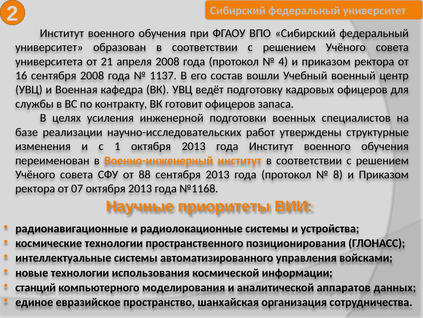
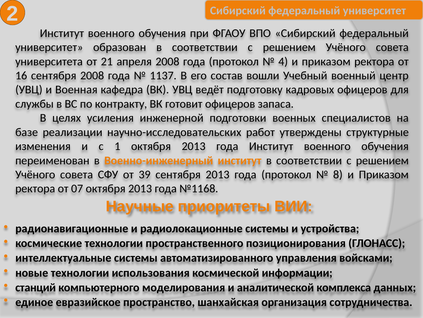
88: 88 -> 39
аппаратов: аппаратов -> комплекса
